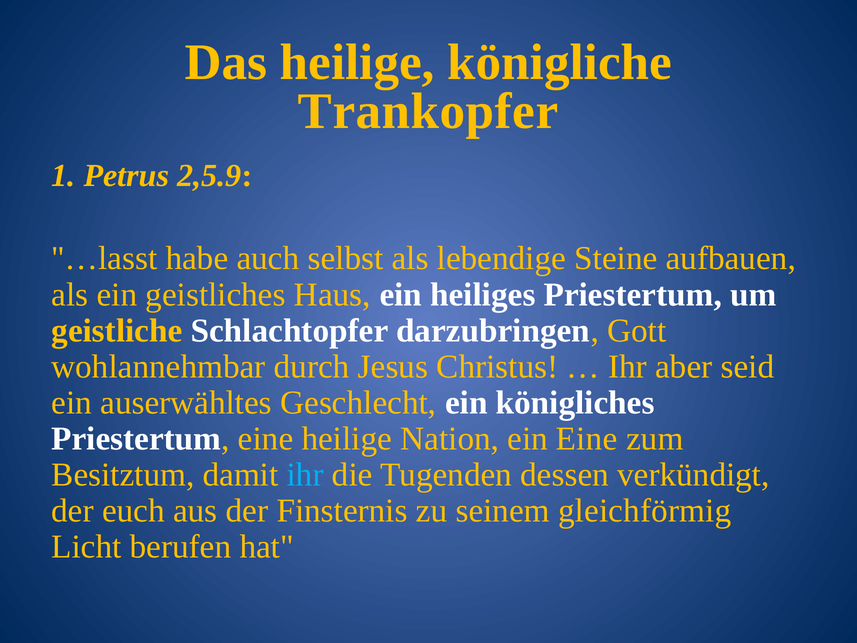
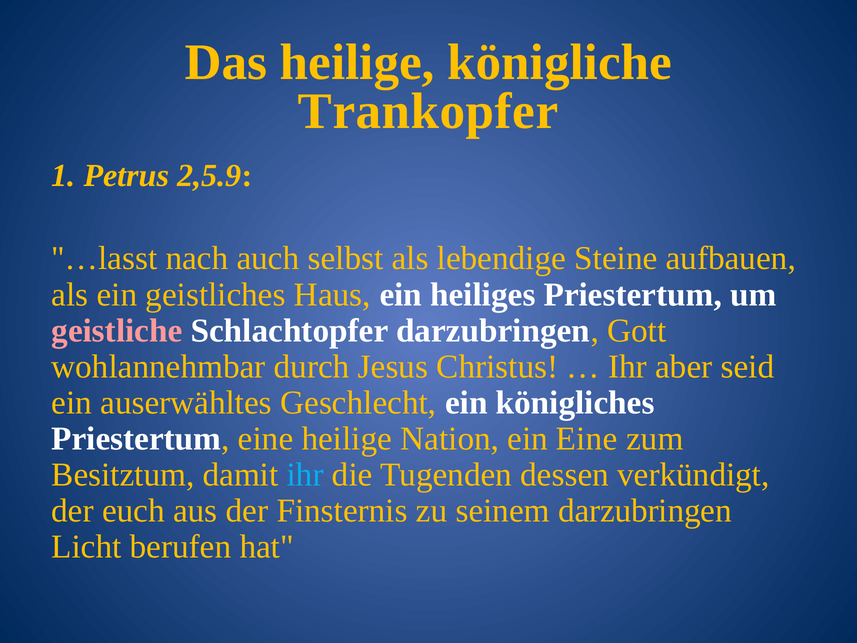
habe: habe -> nach
geistliche colour: yellow -> pink
seinem gleichförmig: gleichförmig -> darzubringen
